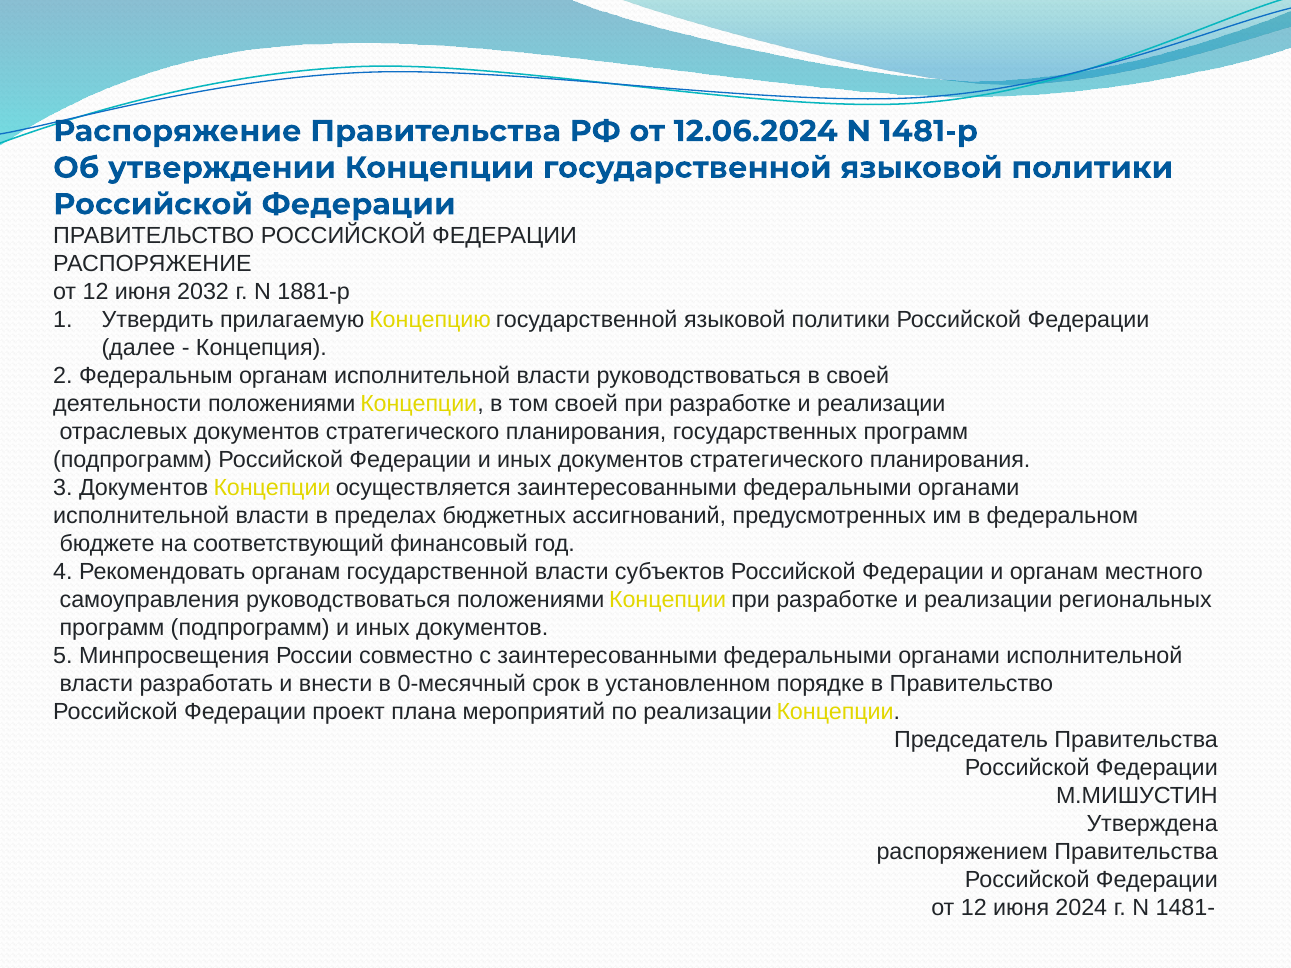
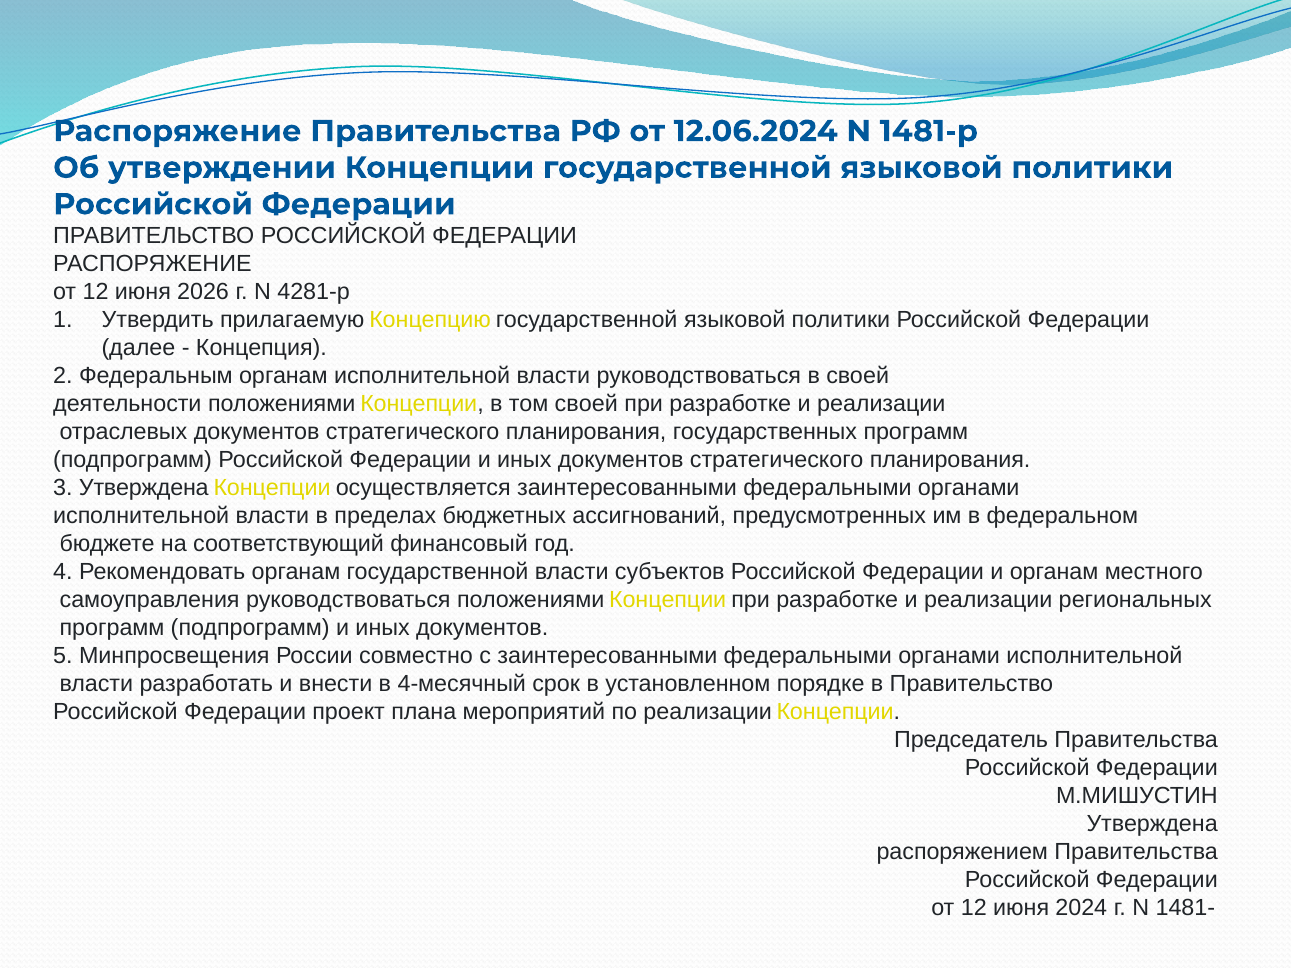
2032: 2032 -> 2026
1881-р: 1881-р -> 4281-р
3 Документов: Документов -> Утверждена
0-месячный: 0-месячный -> 4-месячный
